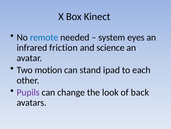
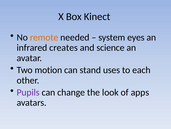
remote colour: blue -> orange
friction: friction -> creates
ipad: ipad -> uses
back: back -> apps
